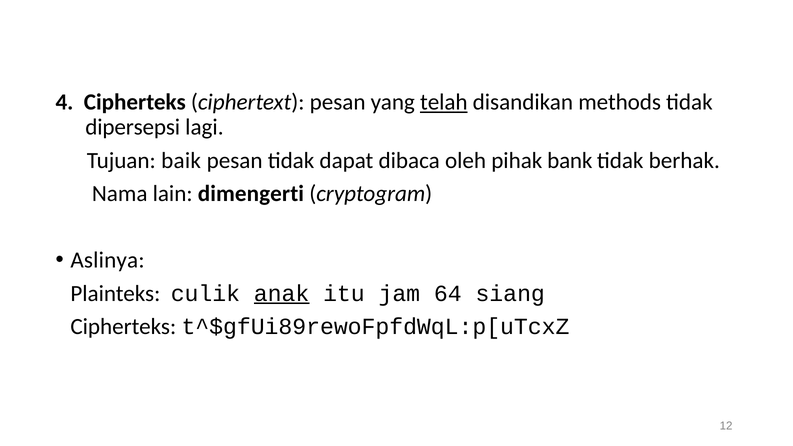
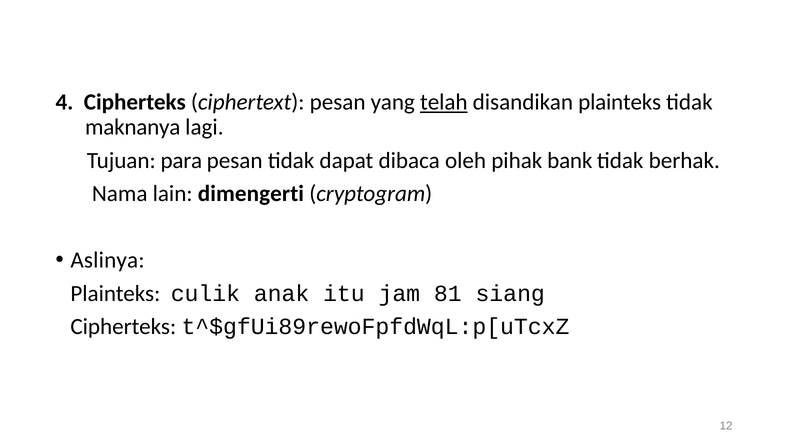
disandikan methods: methods -> plainteks
dipersepsi: dipersepsi -> maknanya
baik: baik -> para
anak underline: present -> none
64: 64 -> 81
